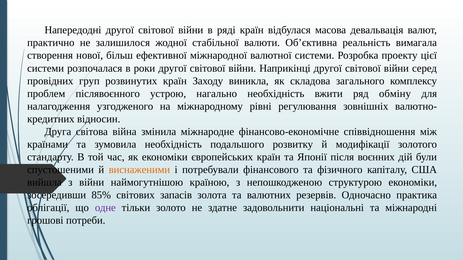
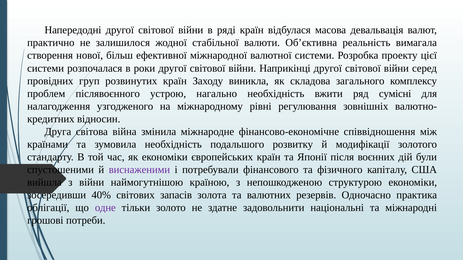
обміну: обміну -> сумісні
виснаженими colour: orange -> purple
85%: 85% -> 40%
